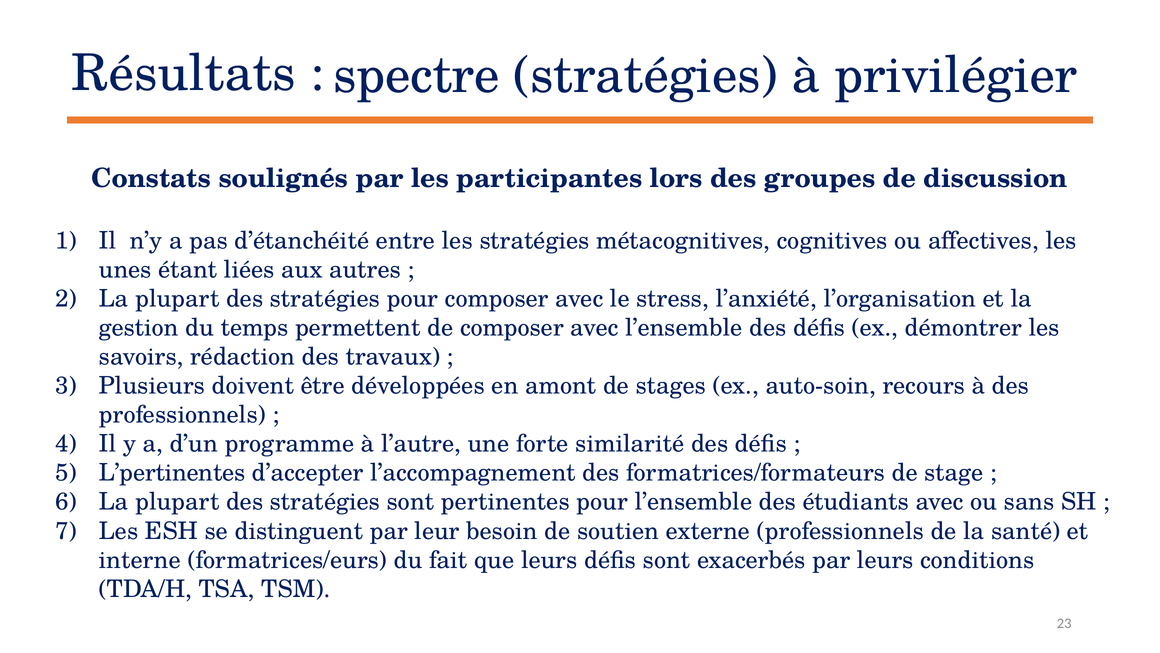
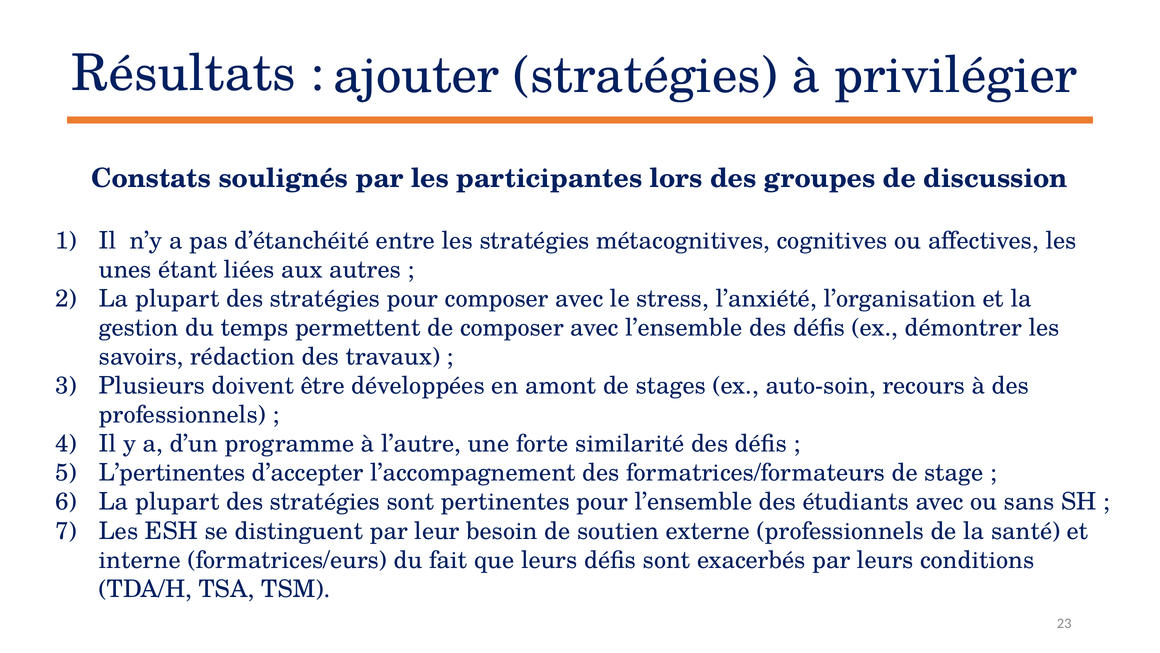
spectre: spectre -> ajouter
